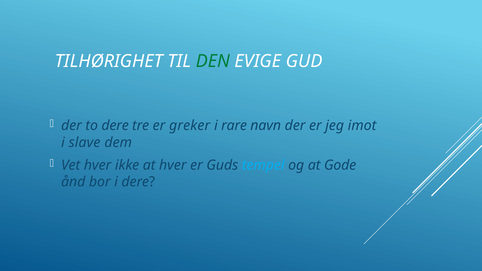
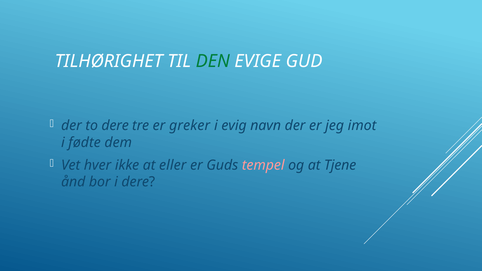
rare: rare -> evig
slave: slave -> fødte
at hver: hver -> eller
tempel colour: light blue -> pink
Gode: Gode -> Tjene
